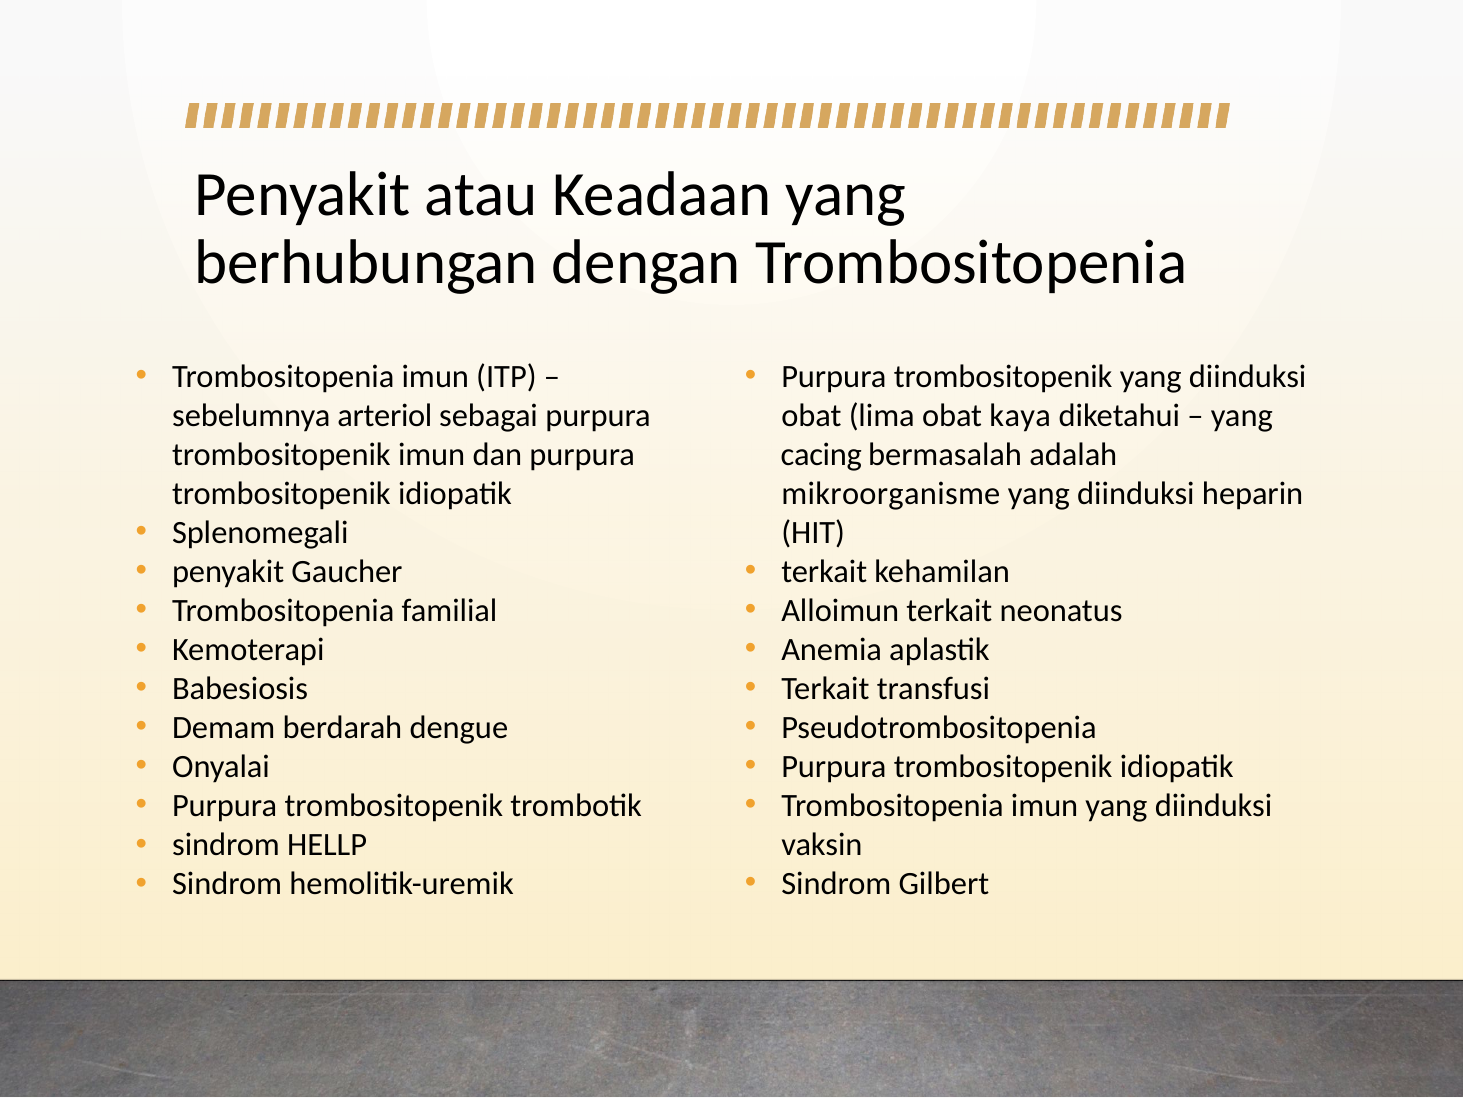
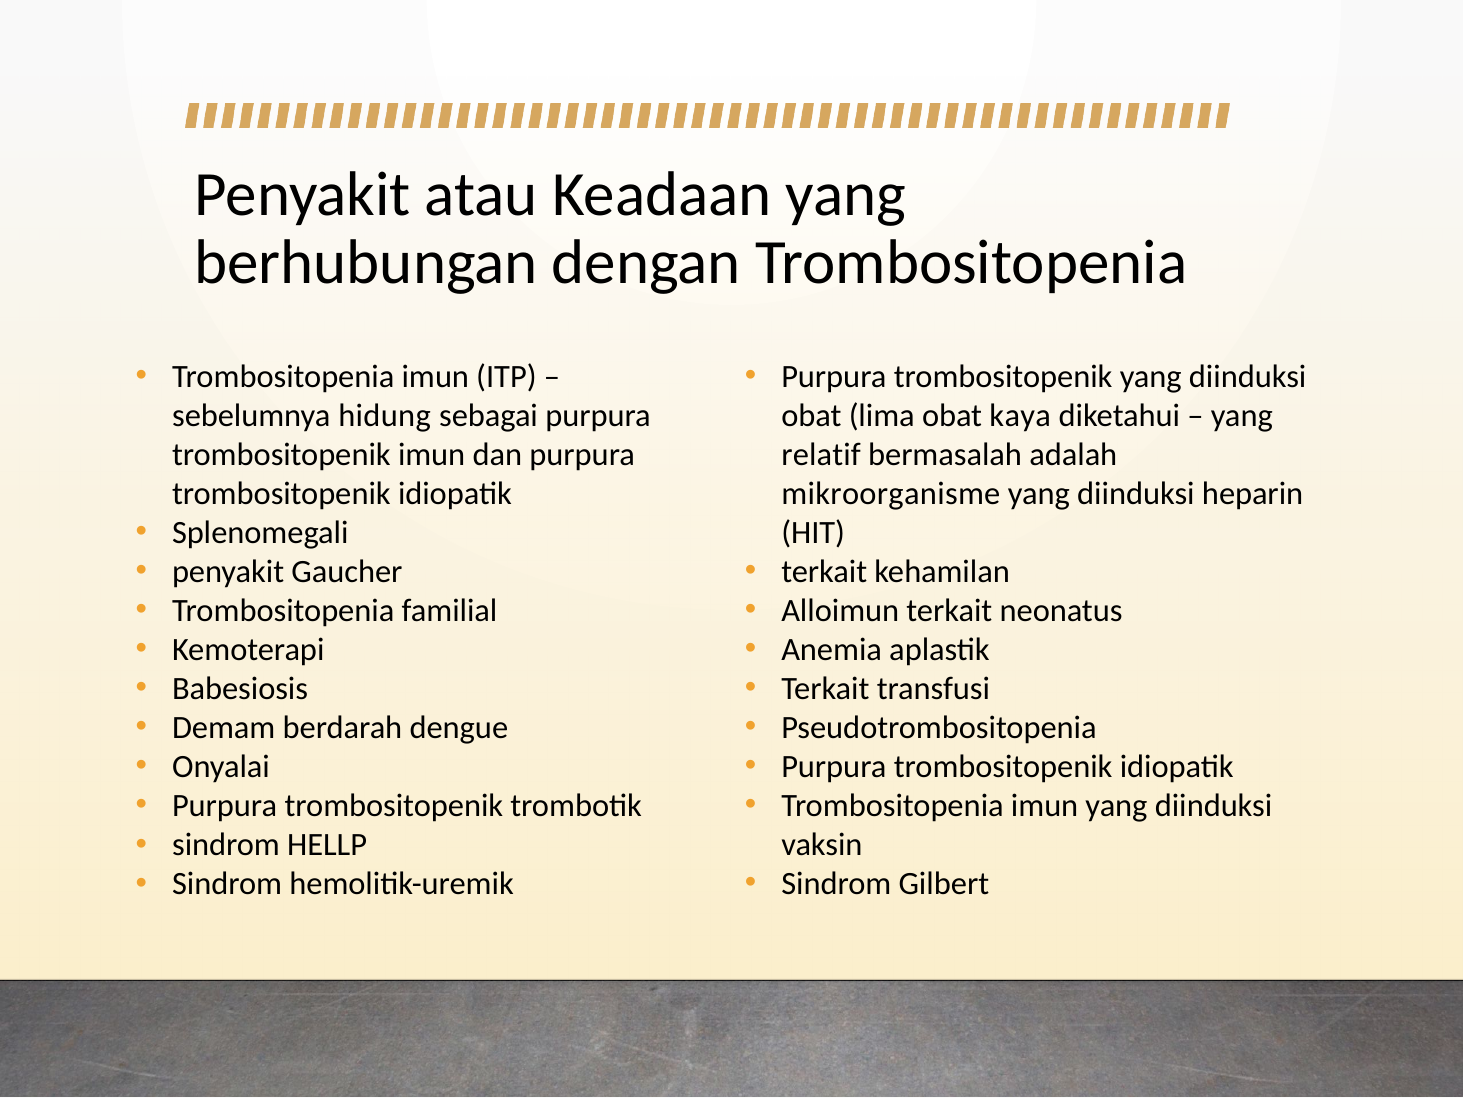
arteriol: arteriol -> hidung
cacing: cacing -> relatif
